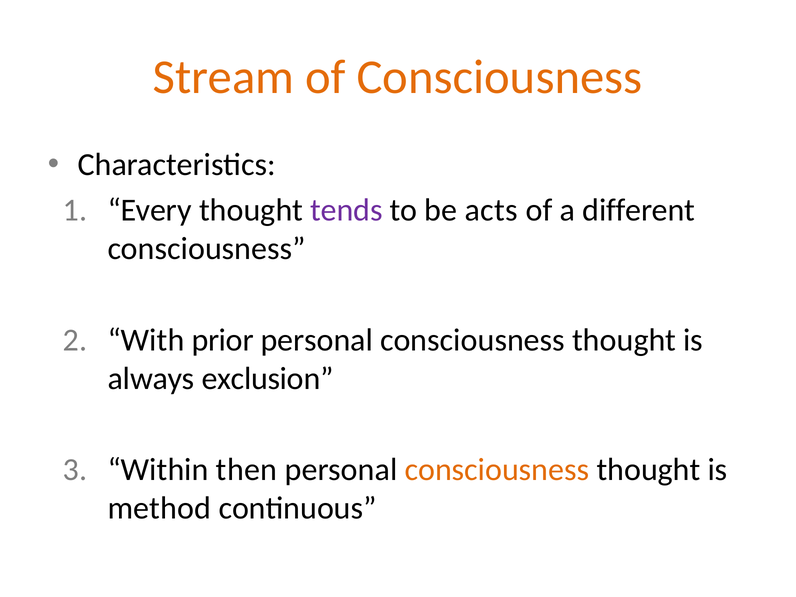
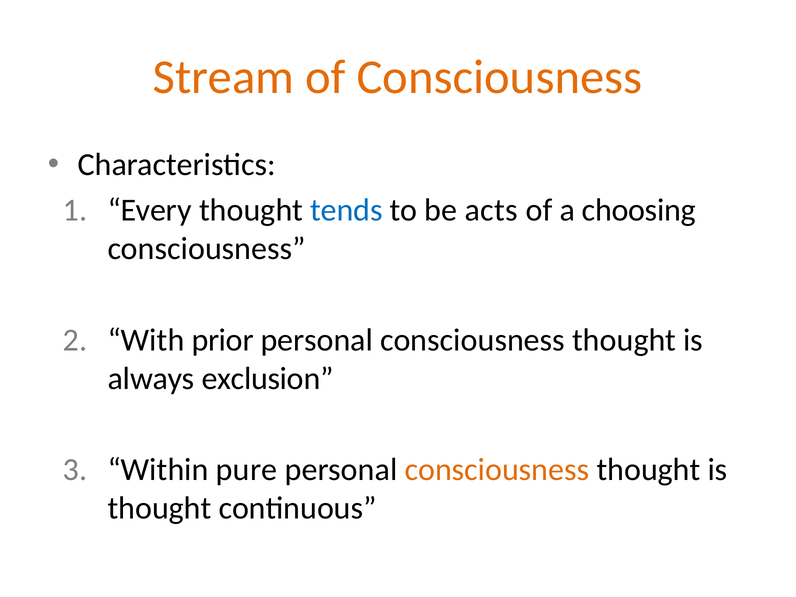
tends colour: purple -> blue
different: different -> choosing
then: then -> pure
method at (159, 508): method -> thought
